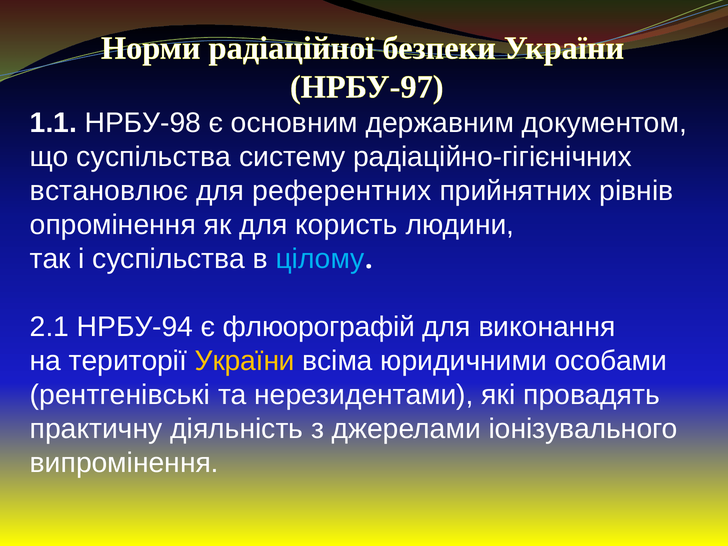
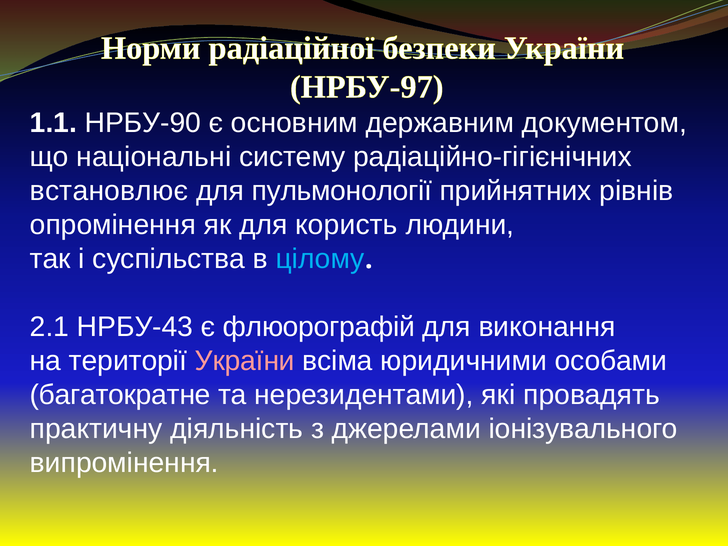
НРБУ-98: НРБУ-98 -> НРБУ-90
що суспільства: суспільства -> національні
референтних: референтних -> пульмонології
НРБУ-94: НРБУ-94 -> НРБУ-43
України at (245, 361) colour: yellow -> pink
рентгенівські: рентгенівські -> багатократне
